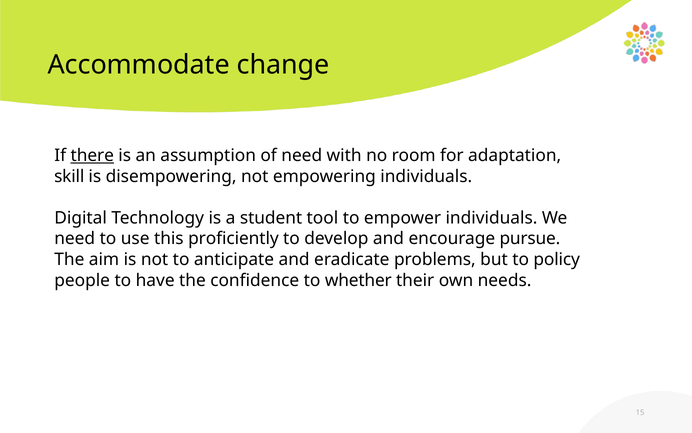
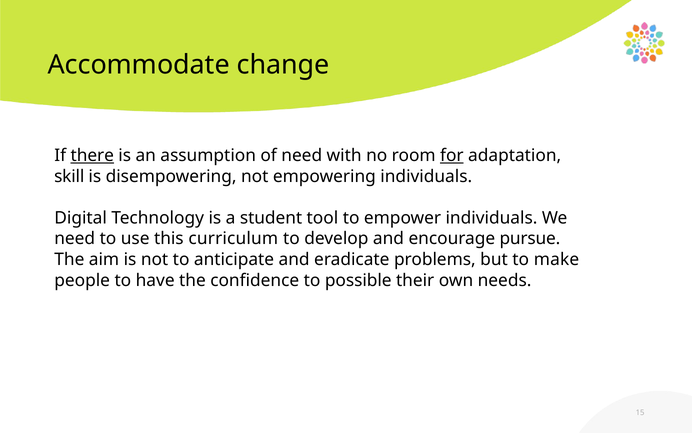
for underline: none -> present
proficiently: proficiently -> curriculum
policy: policy -> make
whether: whether -> possible
